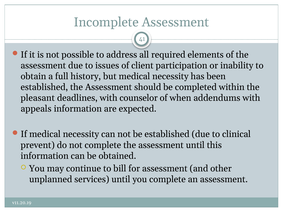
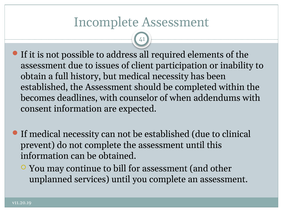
pleasant: pleasant -> becomes
appeals: appeals -> consent
